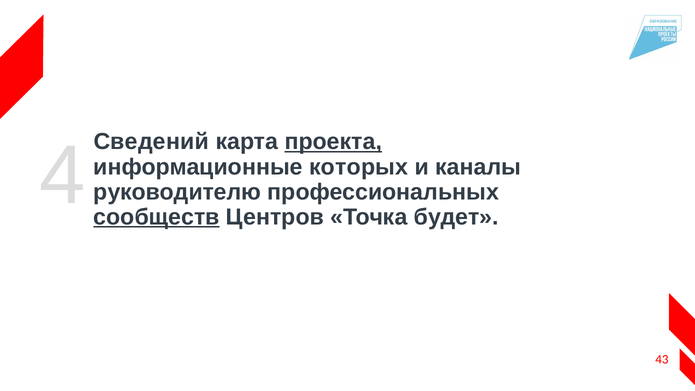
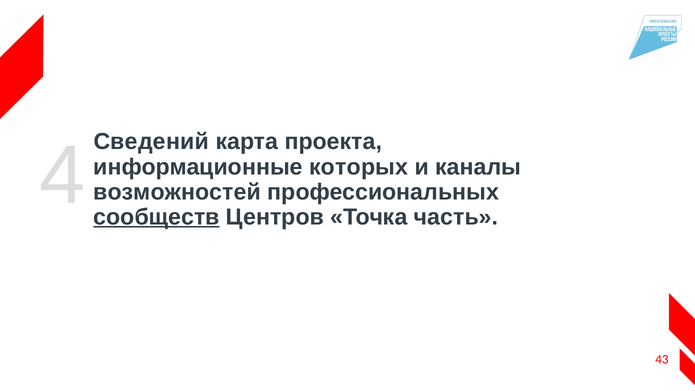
проекта underline: present -> none
руководителю: руководителю -> возможностей
будет: будет -> часть
